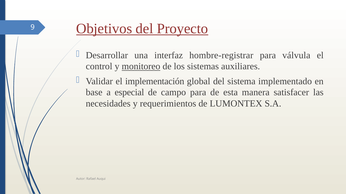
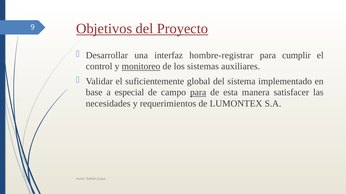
válvula: válvula -> cumplir
implementación: implementación -> suficientemente
para at (198, 93) underline: none -> present
